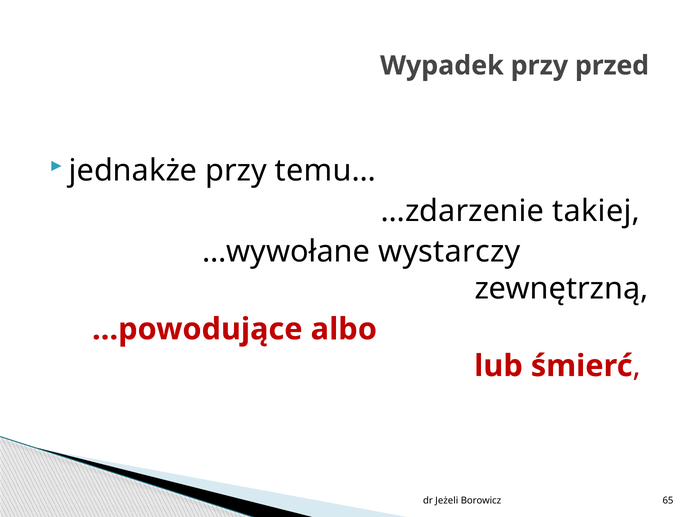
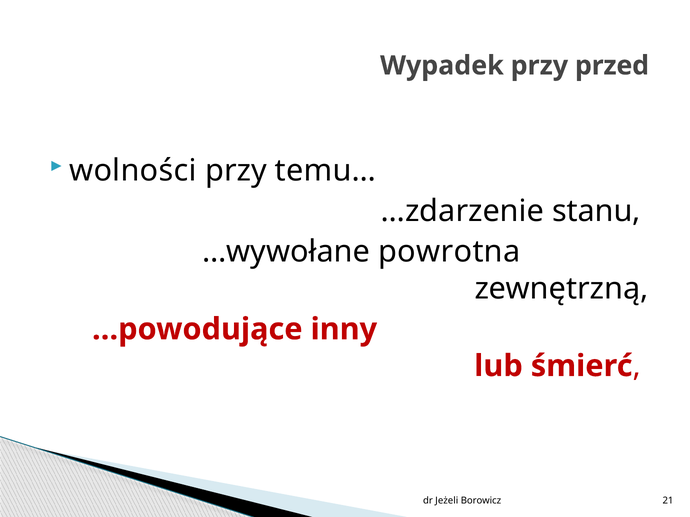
jednakże: jednakże -> wolności
takiej: takiej -> stanu
wystarczy: wystarczy -> powrotna
albo: albo -> inny
65: 65 -> 21
